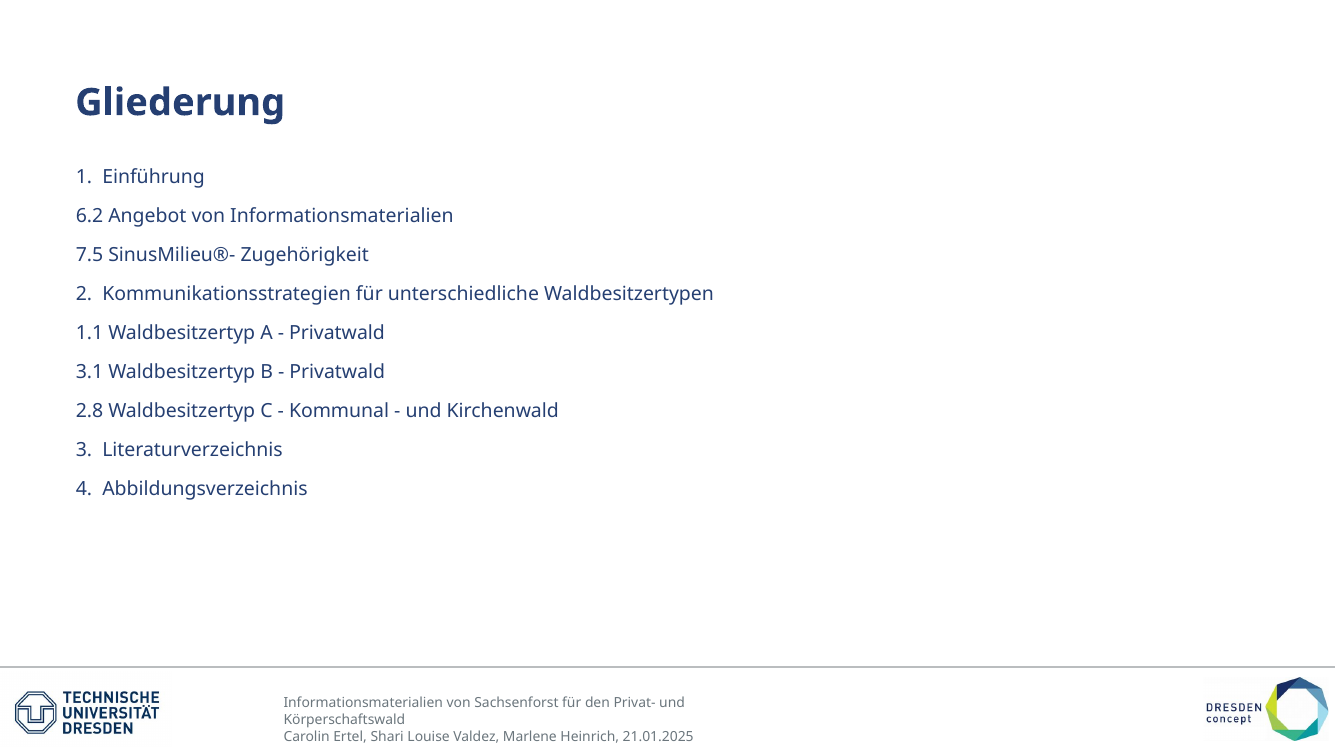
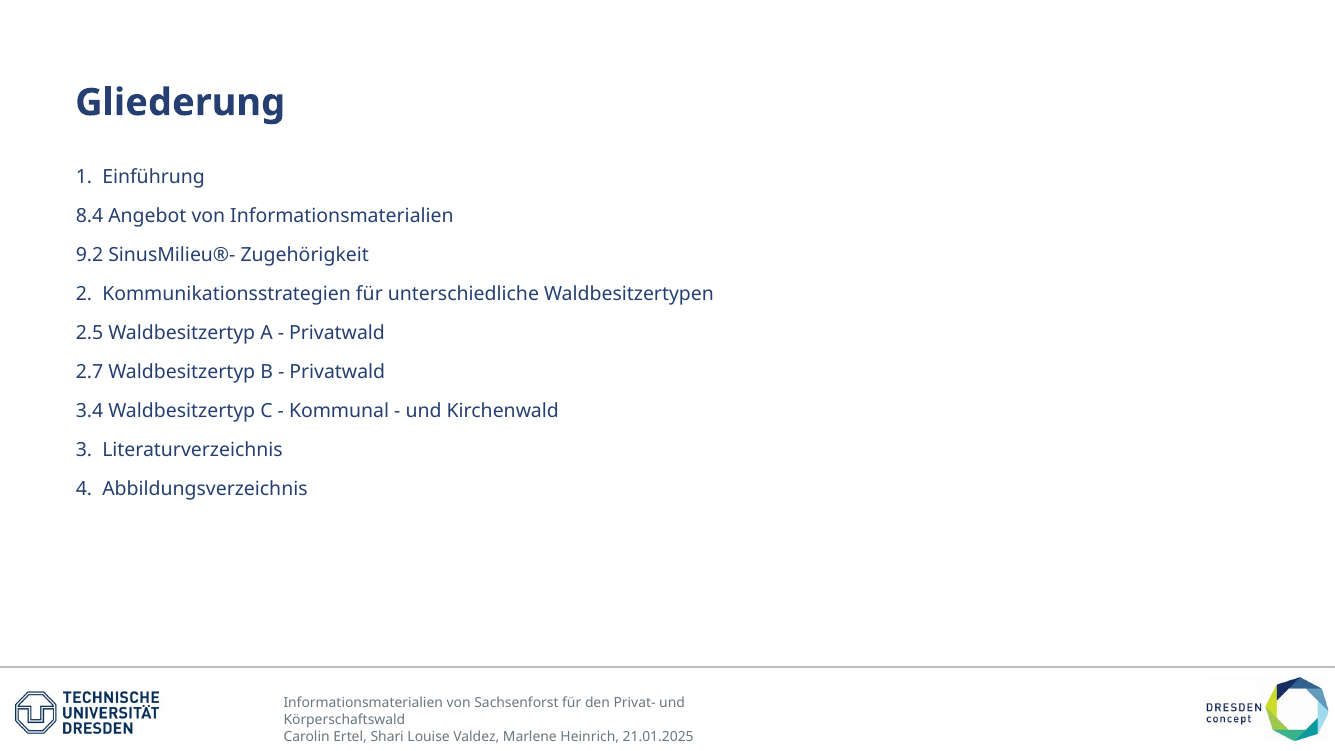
6.2: 6.2 -> 8.4
7.5: 7.5 -> 9.2
1.1: 1.1 -> 2.5
3.1: 3.1 -> 2.7
2.8: 2.8 -> 3.4
